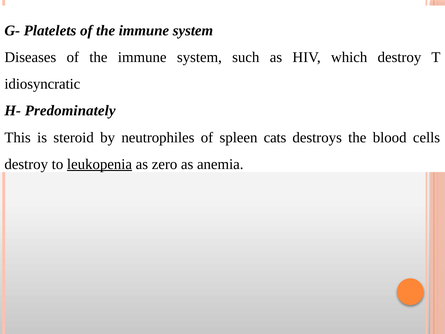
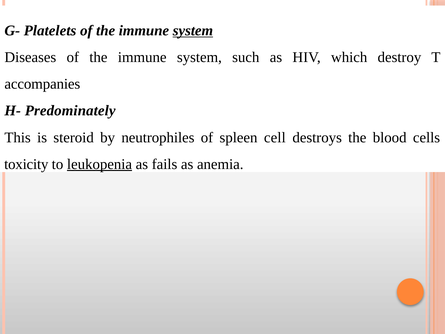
system at (193, 31) underline: none -> present
idiosyncratic: idiosyncratic -> accompanies
cats: cats -> cell
destroy at (26, 164): destroy -> toxicity
zero: zero -> fails
